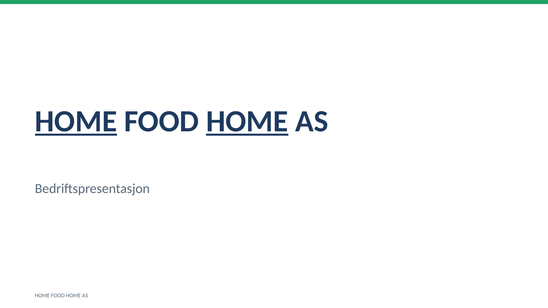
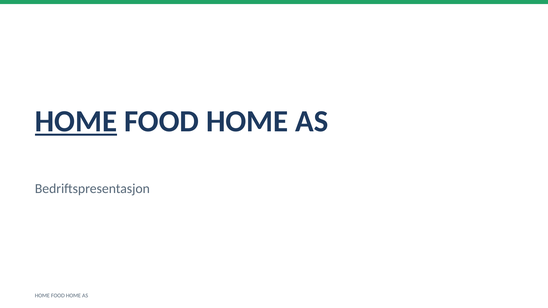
HOME at (247, 122) underline: present -> none
